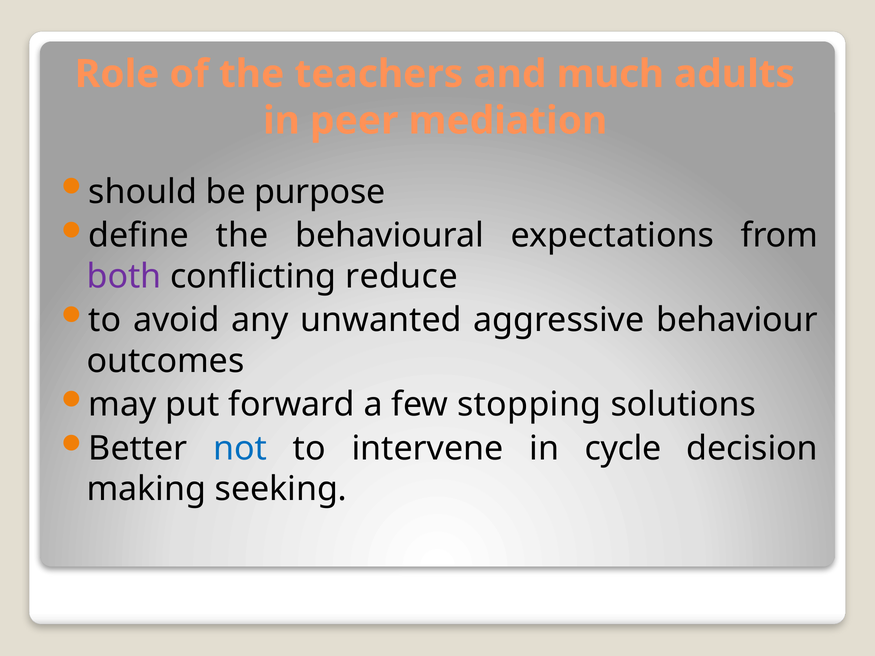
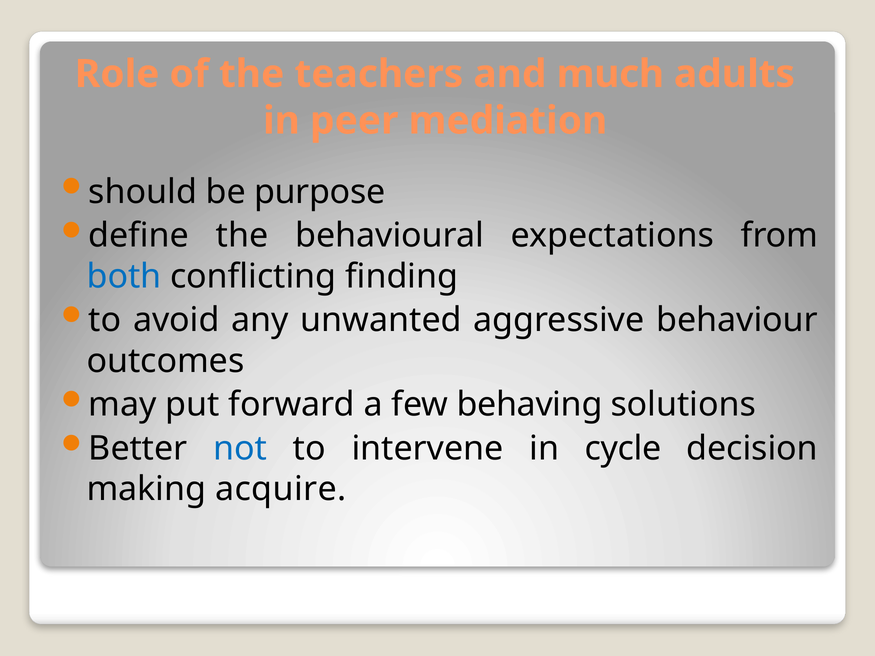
both colour: purple -> blue
reduce: reduce -> finding
stopping: stopping -> behaving
seeking: seeking -> acquire
